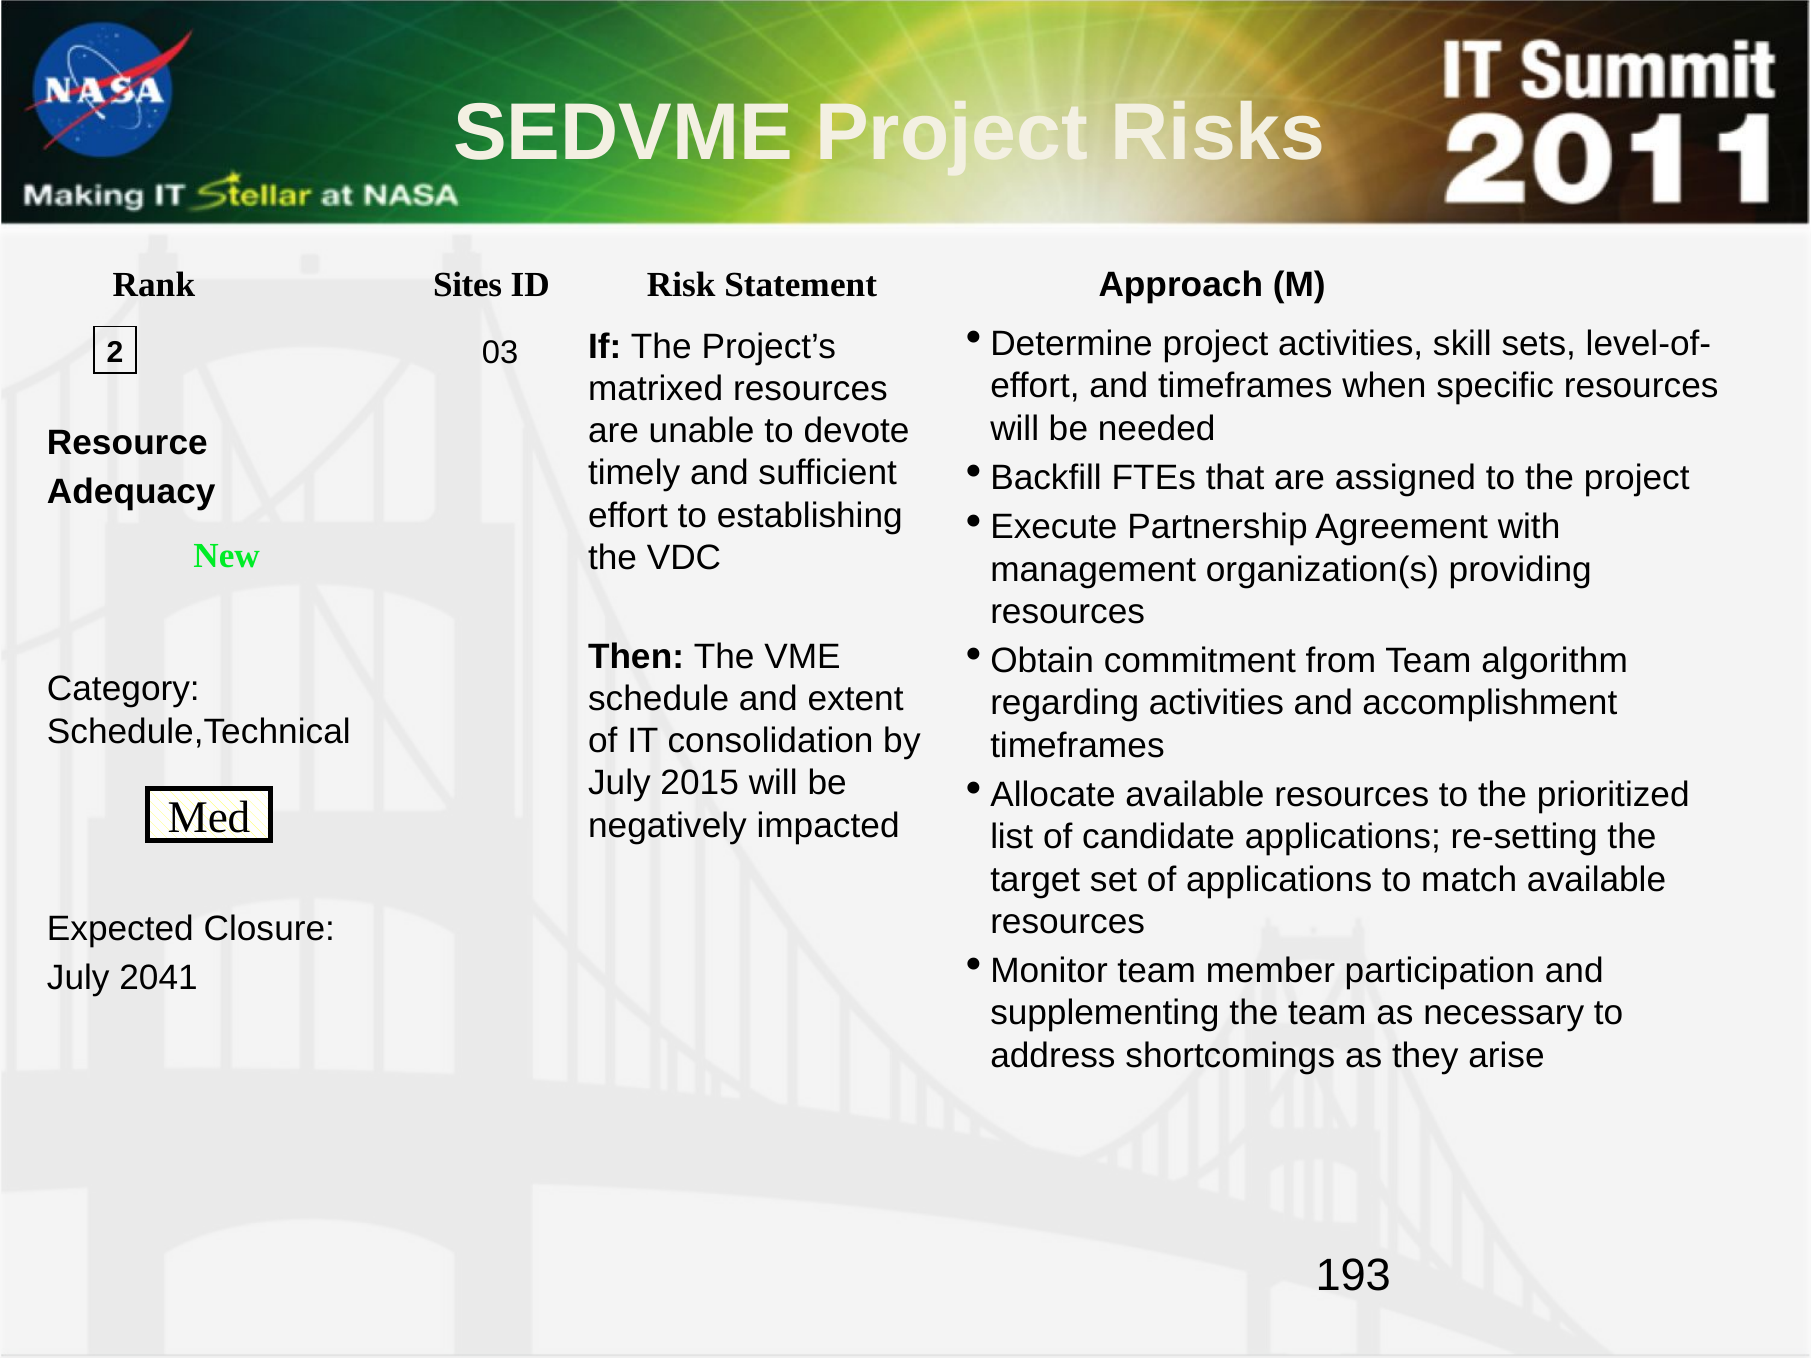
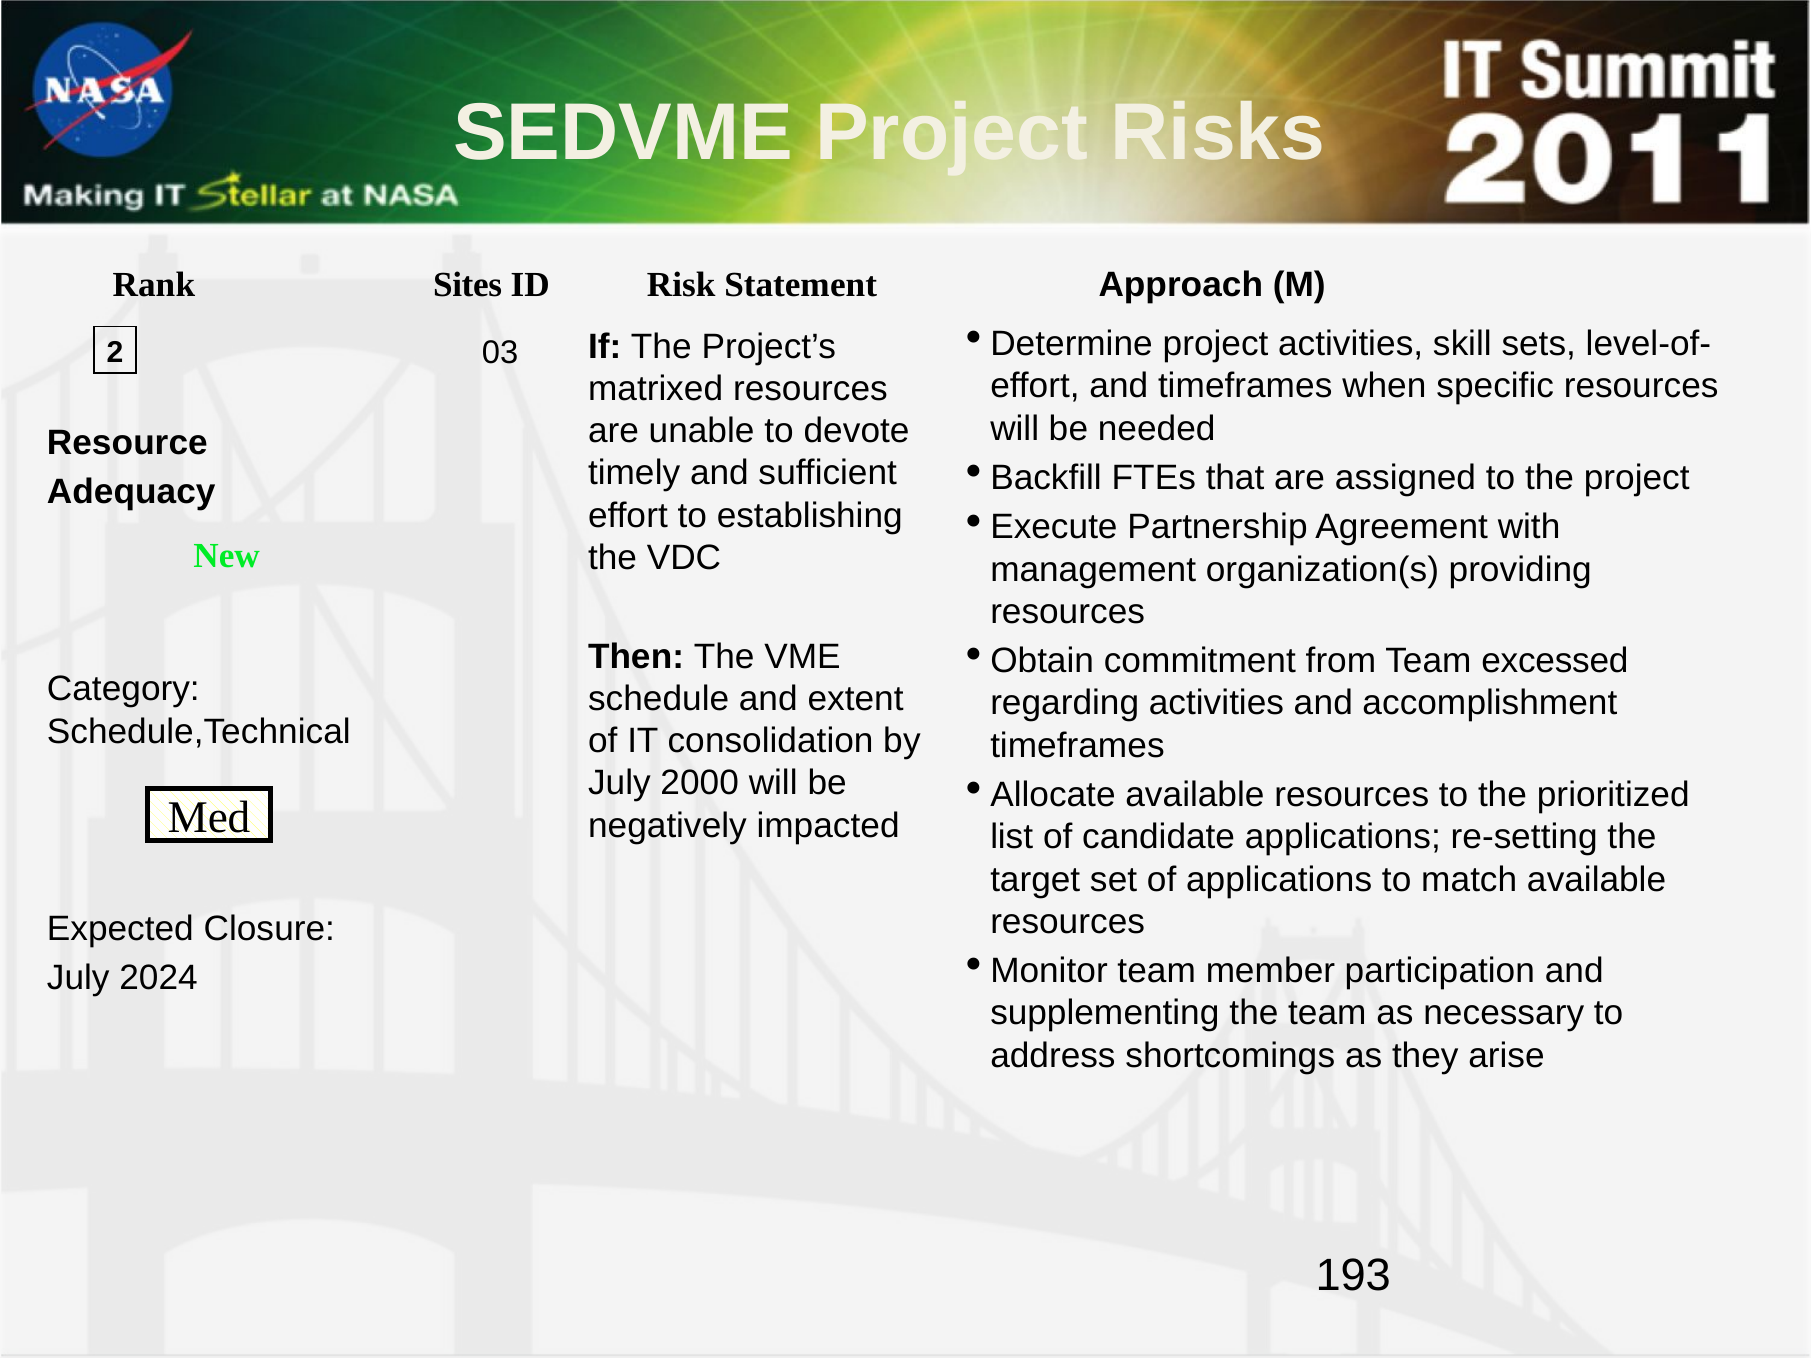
algorithm: algorithm -> excessed
2015: 2015 -> 2000
2041: 2041 -> 2024
